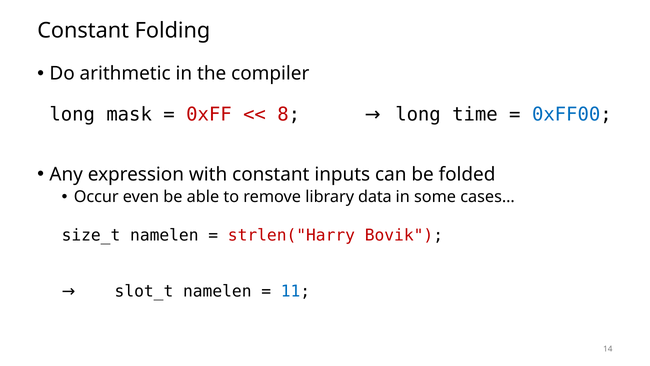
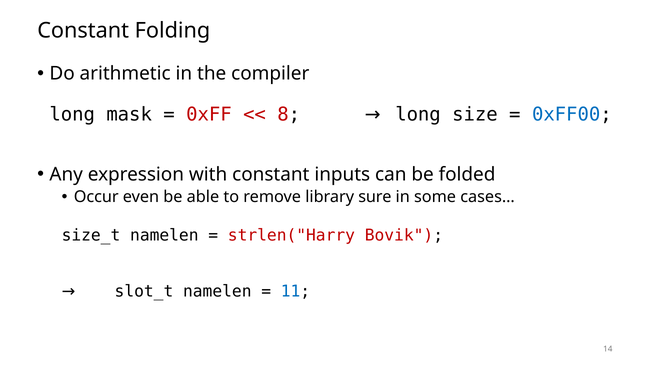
time: time -> size
data: data -> sure
